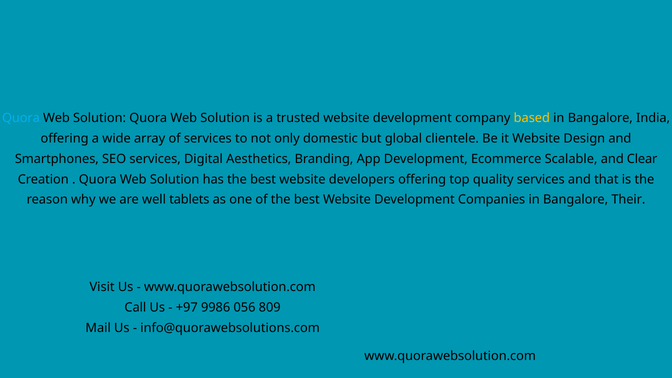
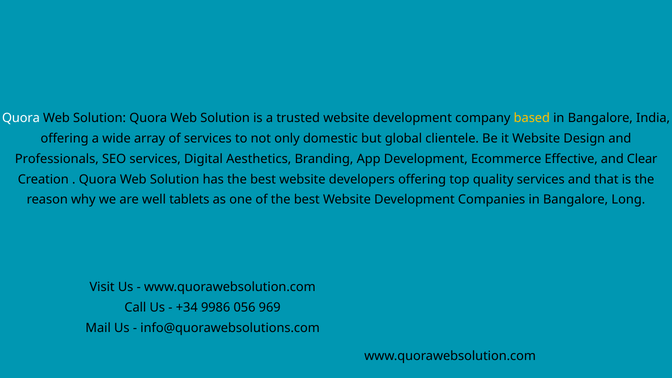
Quora at (21, 118) colour: light blue -> white
Smartphones: Smartphones -> Professionals
Scalable: Scalable -> Effective
Their: Their -> Long
+97: +97 -> +34
809: 809 -> 969
